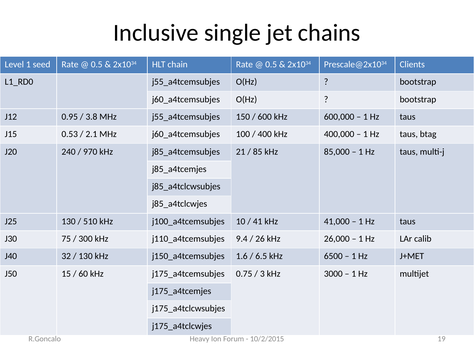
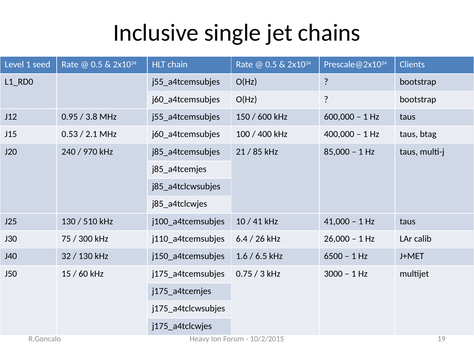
9.4: 9.4 -> 6.4
